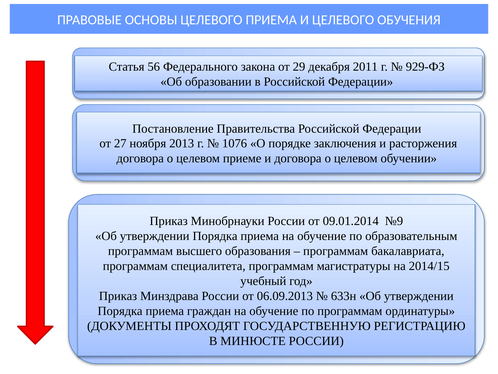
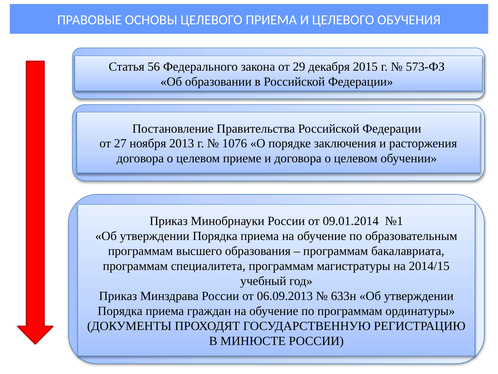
2011: 2011 -> 2015
929-ФЗ: 929-ФЗ -> 573-ФЗ
№9: №9 -> №1
